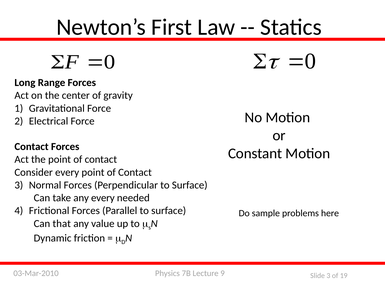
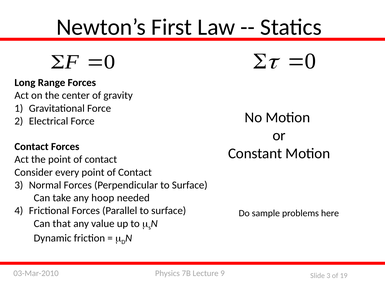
any every: every -> hoop
